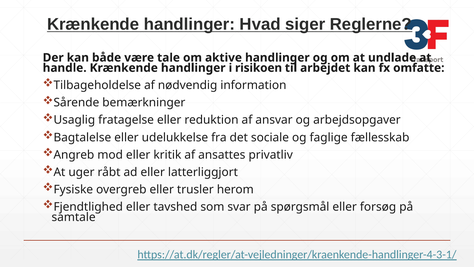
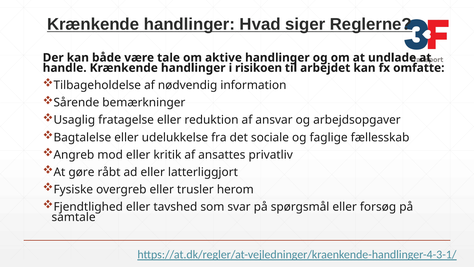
uger: uger -> gøre
